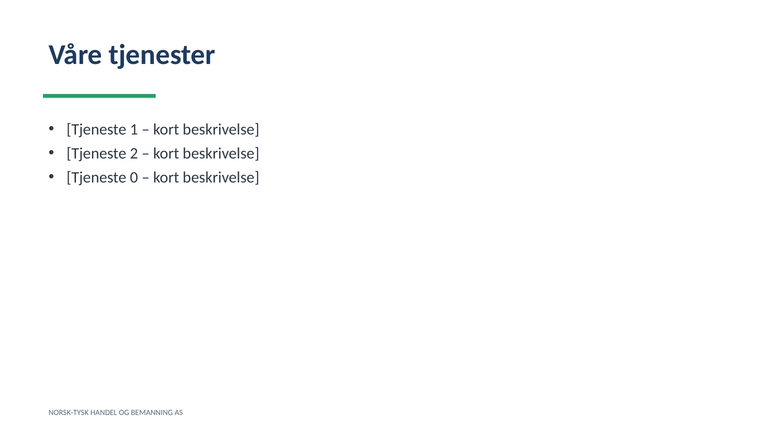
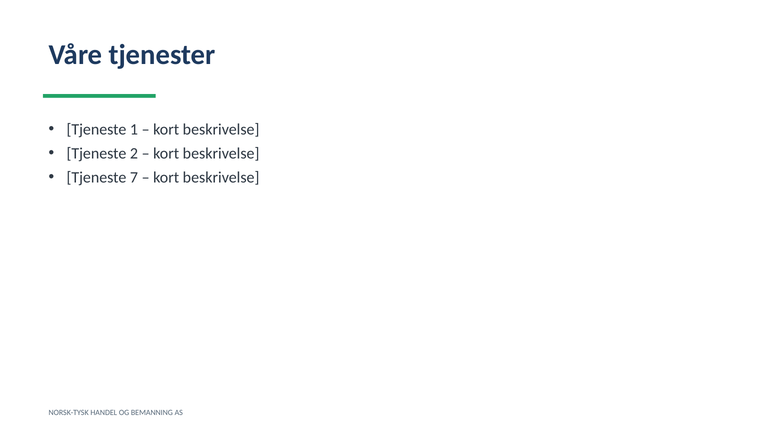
0: 0 -> 7
